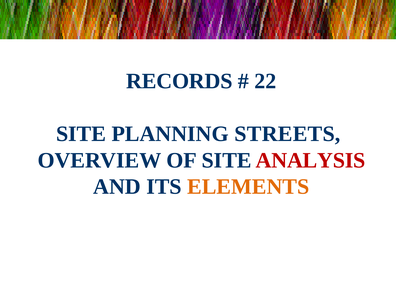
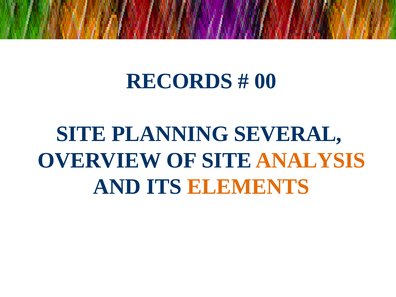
22: 22 -> 00
STREETS: STREETS -> SEVERAL
ANALYSIS colour: red -> orange
